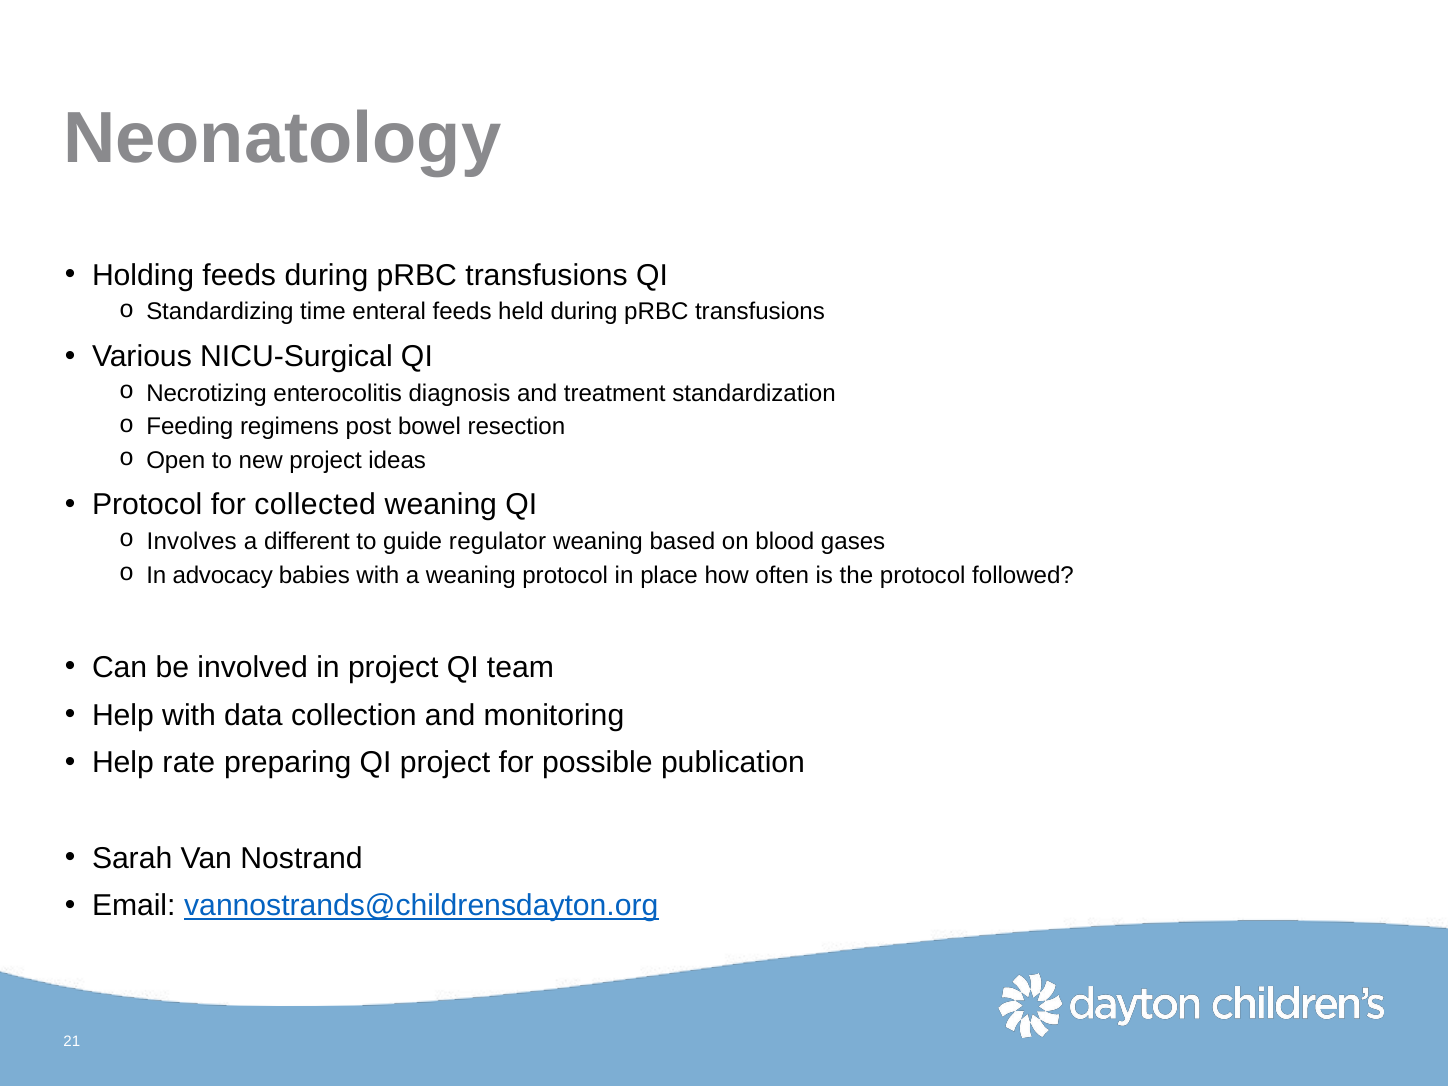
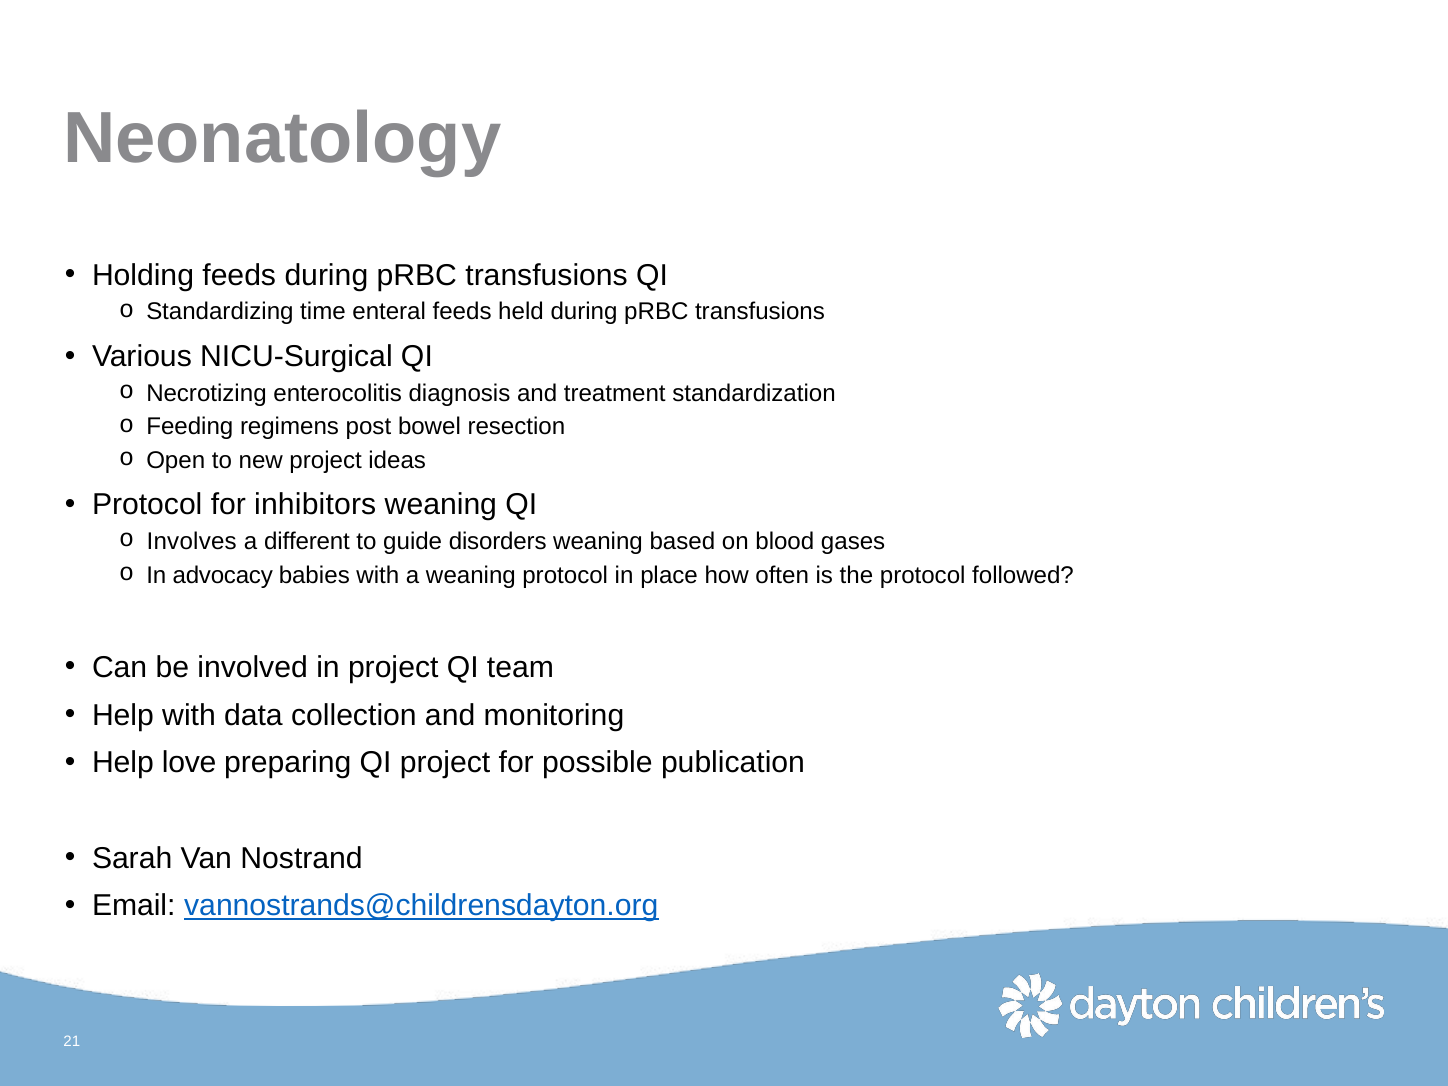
collected: collected -> inhibitors
regulator: regulator -> disorders
rate: rate -> love
